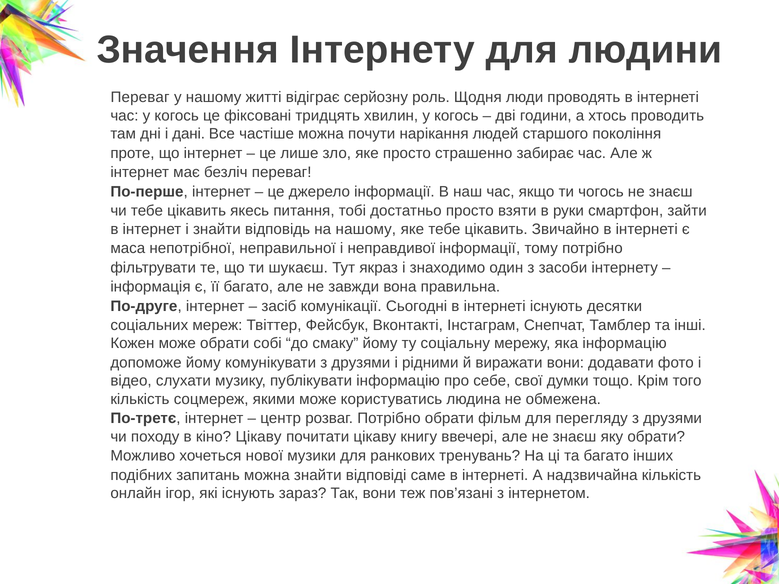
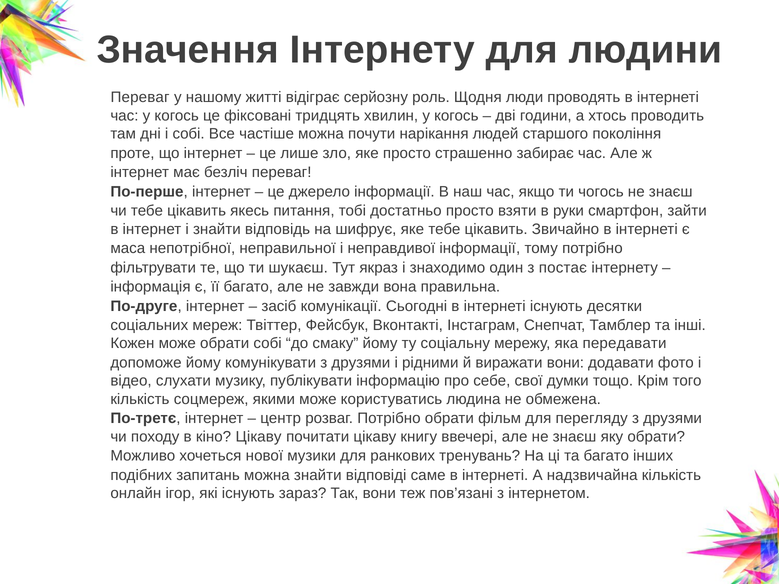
і дані: дані -> собі
на нашому: нашому -> шифрує
засоби: засоби -> постає
яка інформацію: інформацію -> передавати
